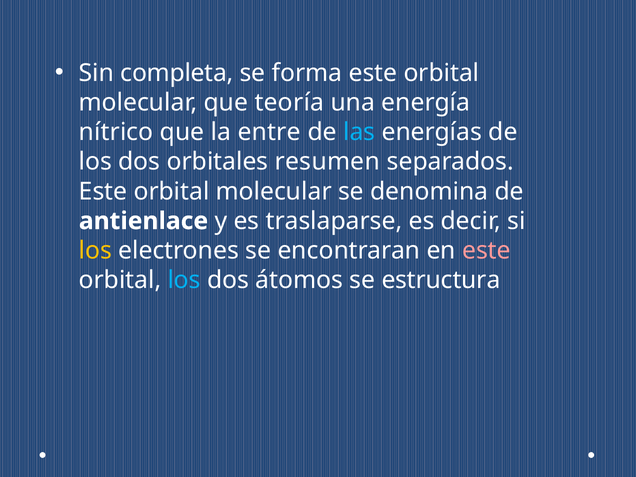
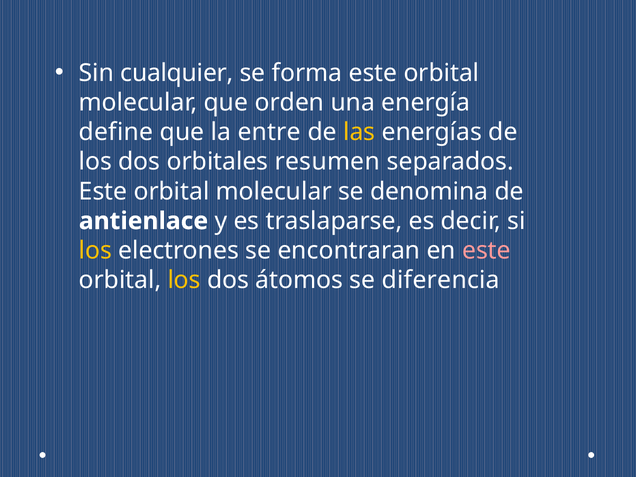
completa: completa -> cualquier
teoría: teoría -> orden
nítrico: nítrico -> define
las colour: light blue -> yellow
los at (184, 280) colour: light blue -> yellow
estructura: estructura -> diferencia
